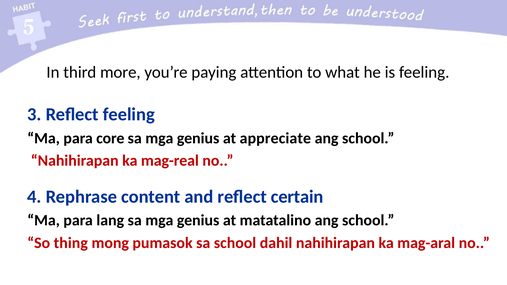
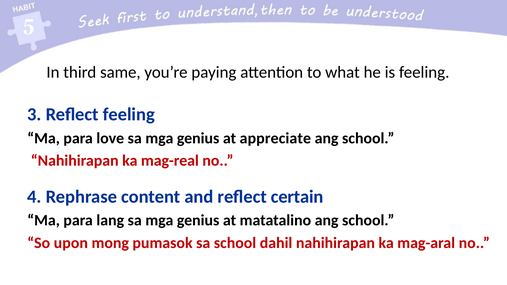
more: more -> same
core: core -> love
thing: thing -> upon
